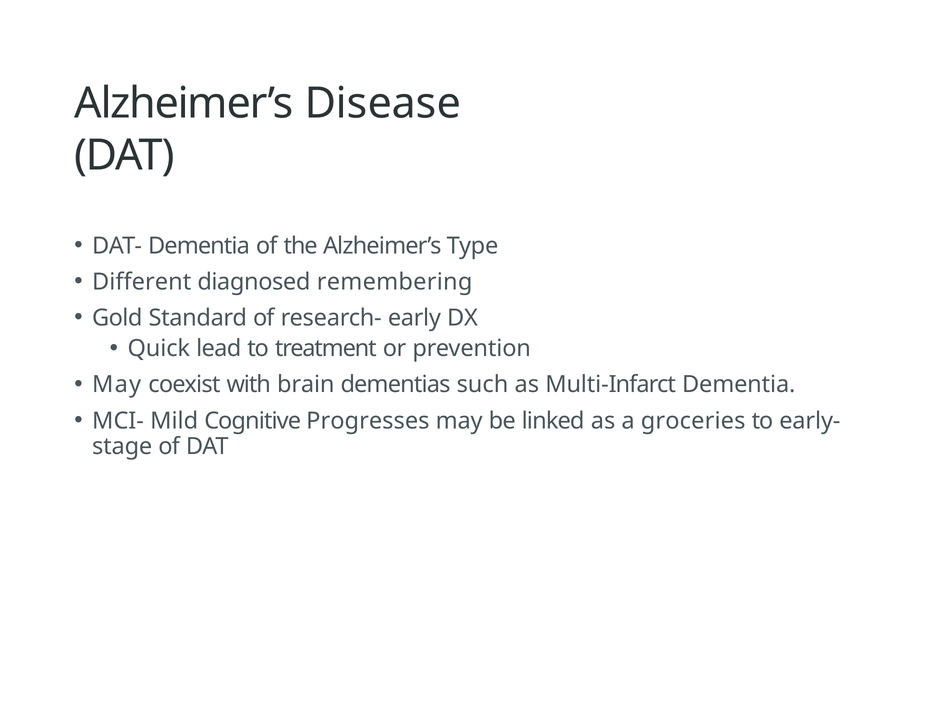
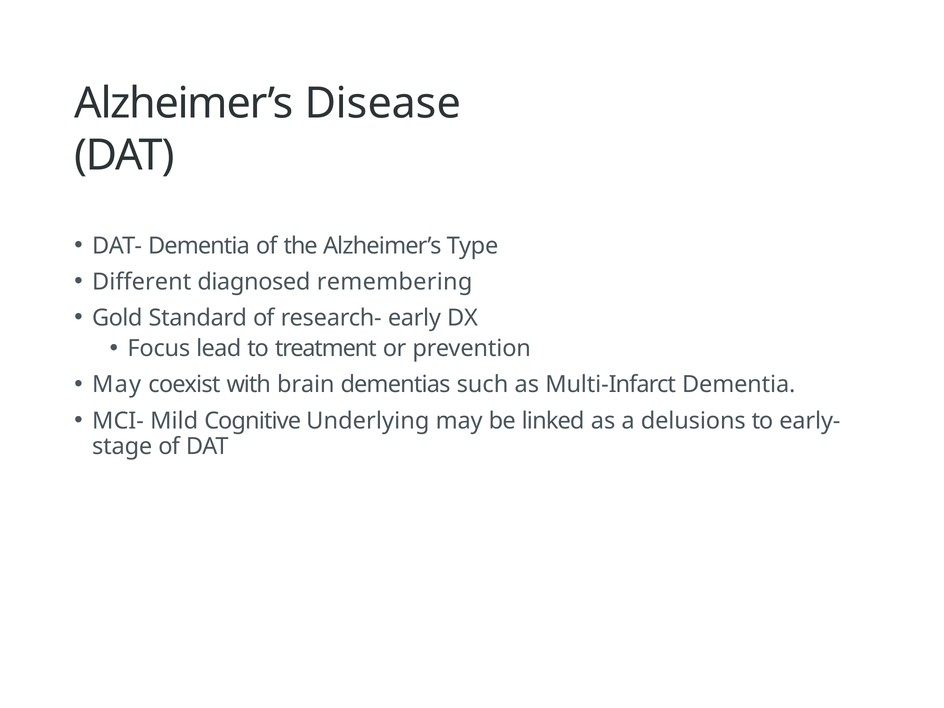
Quick: Quick -> Focus
Progresses: Progresses -> Underlying
groceries: groceries -> delusions
